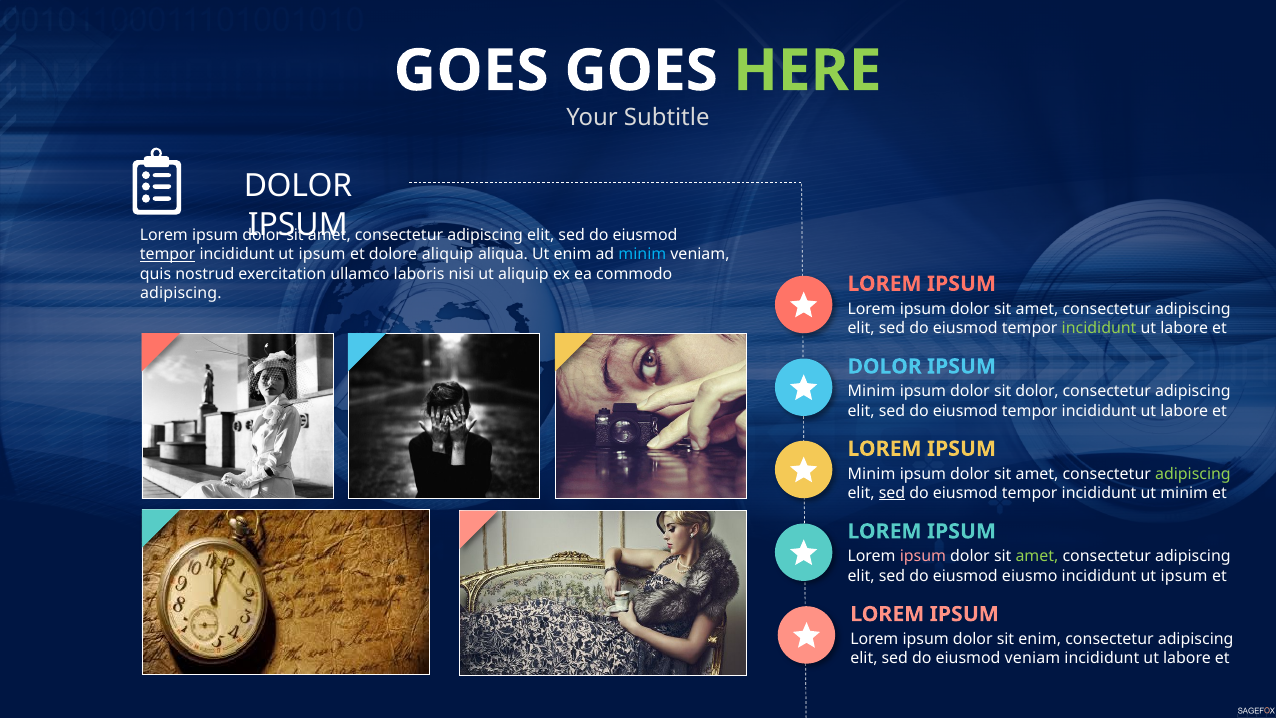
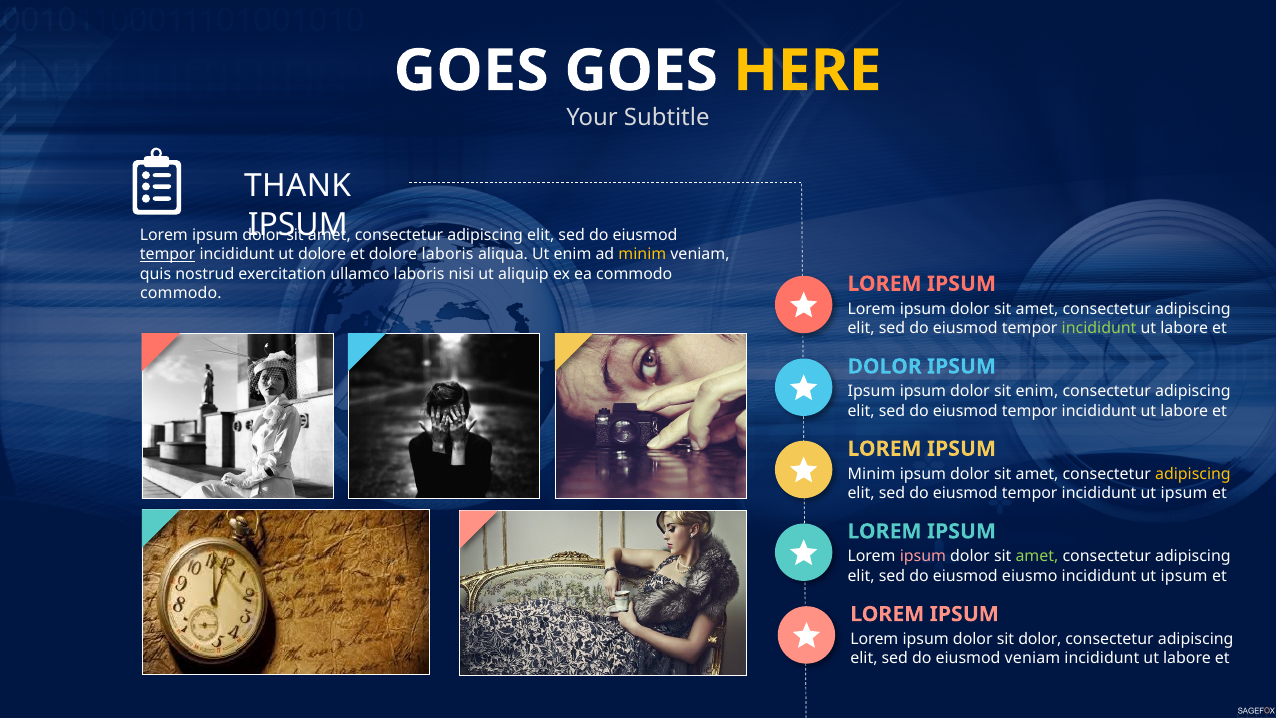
HERE colour: light green -> yellow
DOLOR at (298, 186): DOLOR -> THANK
ipsum at (322, 255): ipsum -> dolore
dolore aliquip: aliquip -> laboris
minim at (642, 255) colour: light blue -> yellow
adipiscing at (181, 293): adipiscing -> commodo
Minim at (872, 392): Minim -> Ipsum
sit dolor: dolor -> enim
adipiscing at (1193, 474) colour: light green -> yellow
sed at (892, 493) underline: present -> none
tempor incididunt ut minim: minim -> ipsum
sit enim: enim -> dolor
